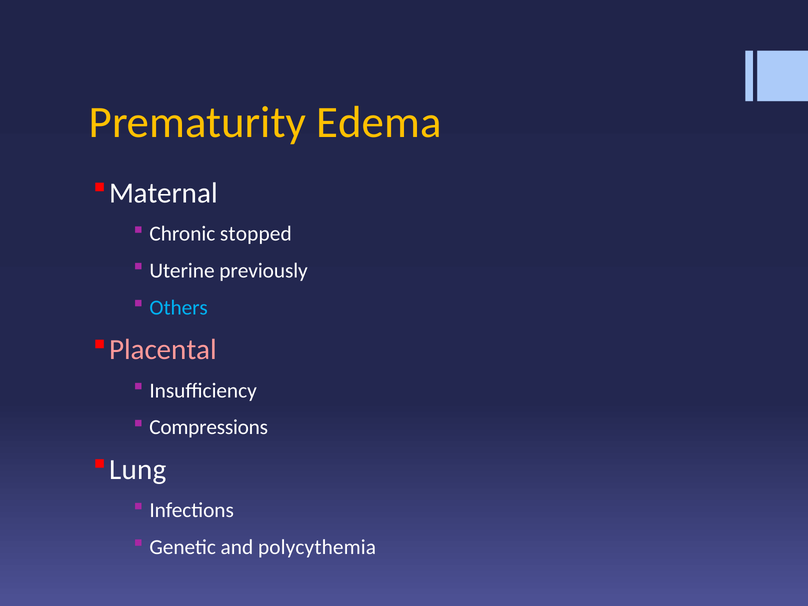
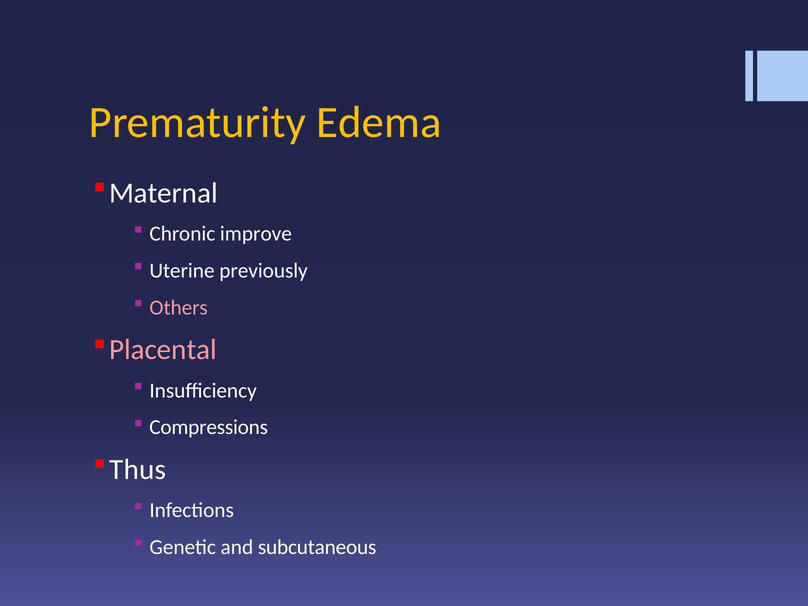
stopped: stopped -> improve
Others colour: light blue -> pink
Lung: Lung -> Thus
polycythemia: polycythemia -> subcutaneous
